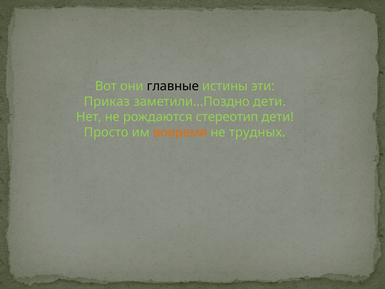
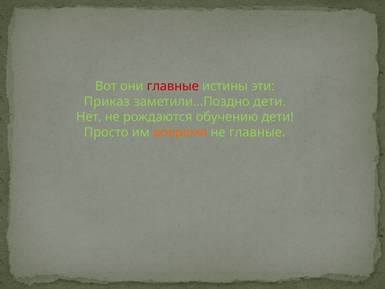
главные at (173, 86) colour: black -> red
стереотип: стереотип -> обучению
не трудных: трудных -> главные
